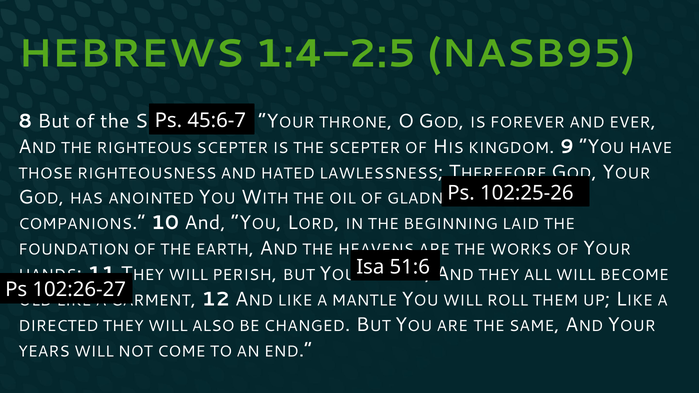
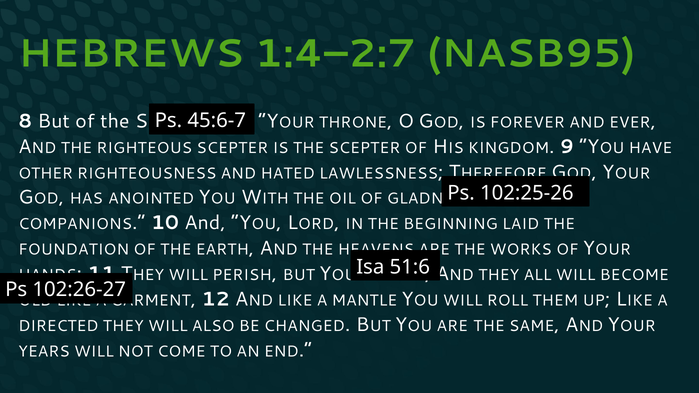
1:4–2:5: 1:4–2:5 -> 1:4–2:7
THOSE: THOSE -> OTHER
